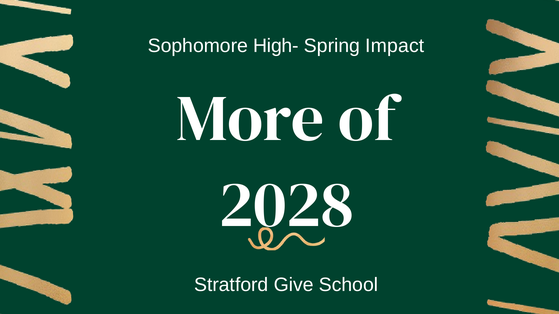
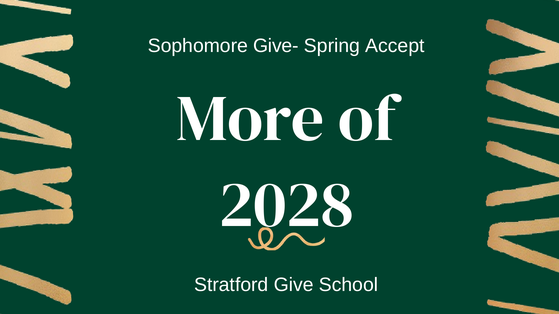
High-: High- -> Give-
Impact: Impact -> Accept
